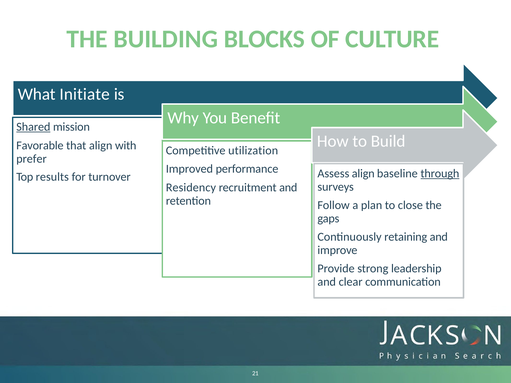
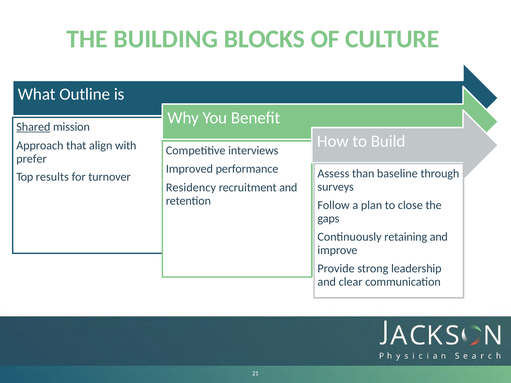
Initiate: Initiate -> Outline
Favorable: Favorable -> Approach
utilization: utilization -> interviews
Assess align: align -> than
through underline: present -> none
